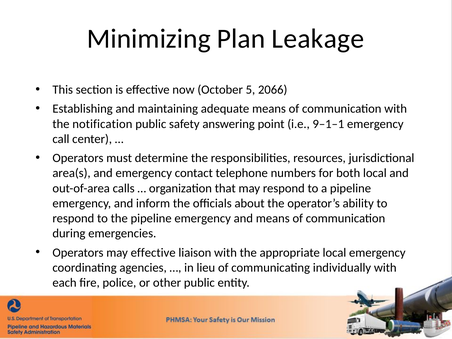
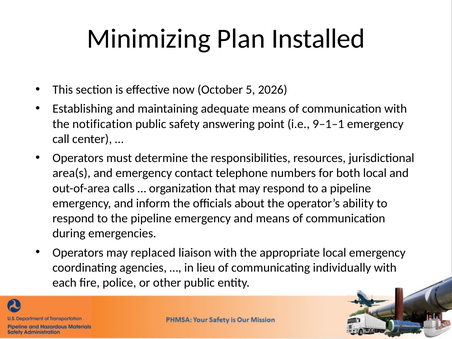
Leakage: Leakage -> Installed
2066: 2066 -> 2026
may effective: effective -> replaced
